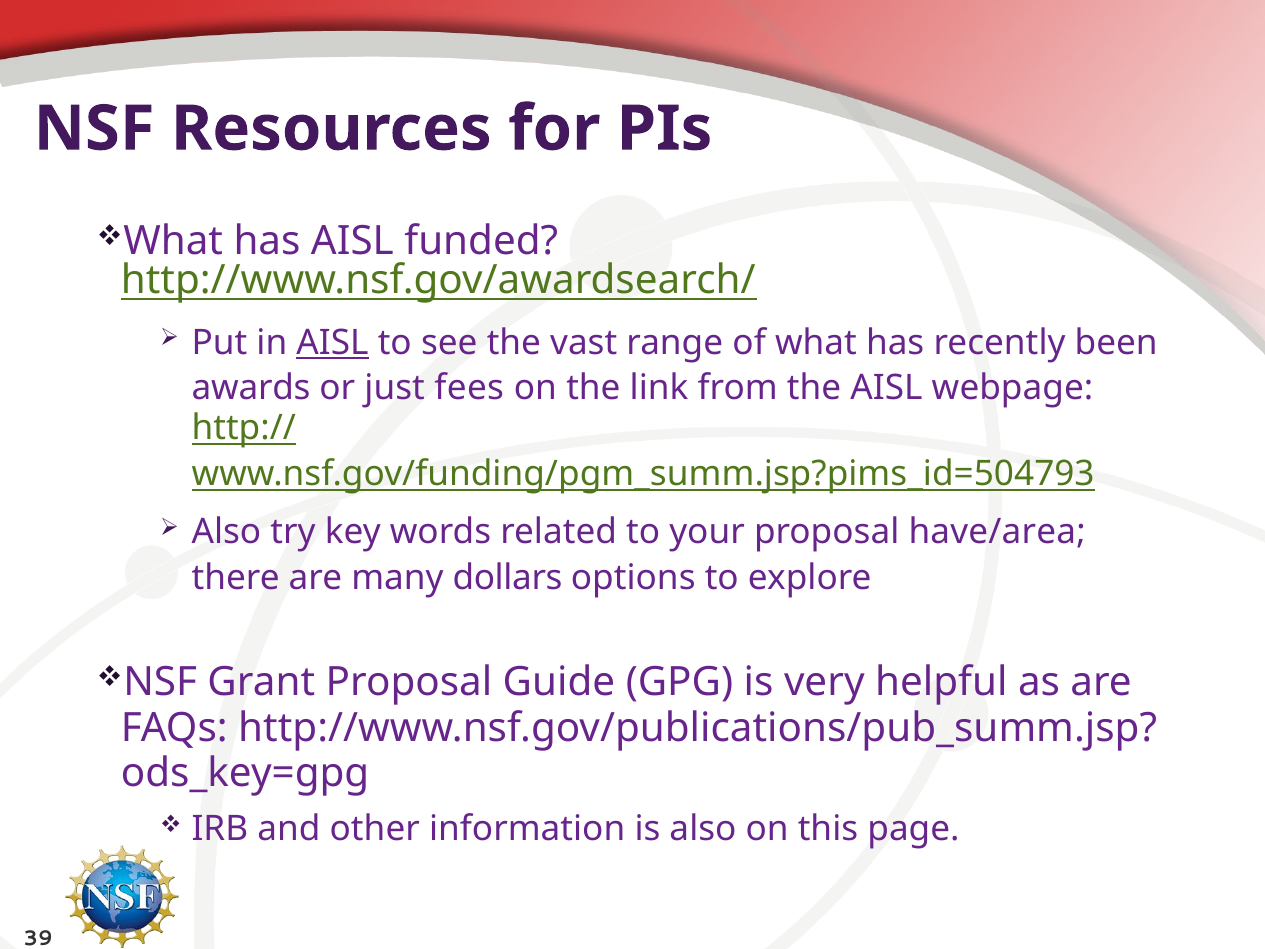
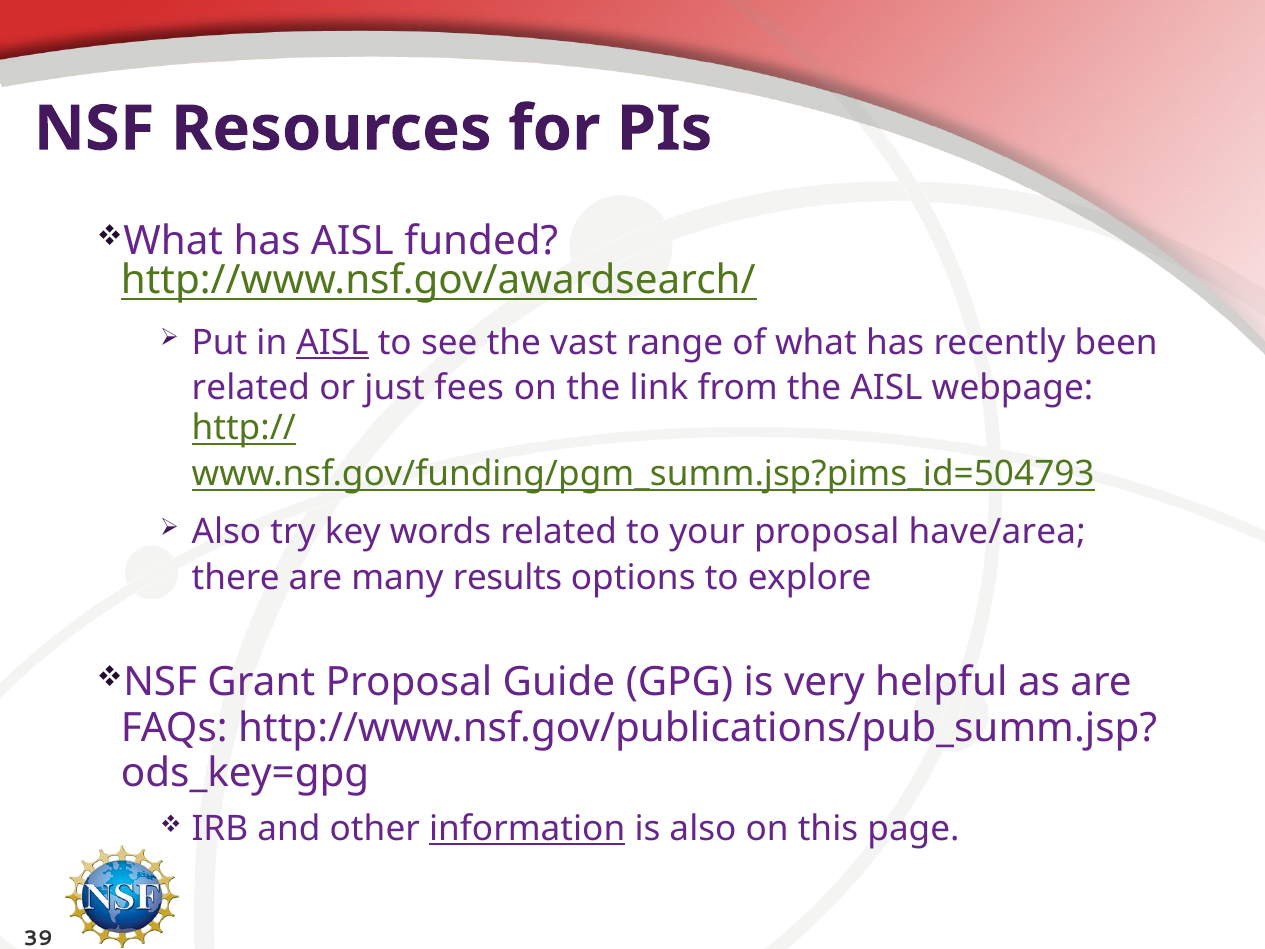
awards at (251, 388): awards -> related
dollars: dollars -> results
information underline: none -> present
